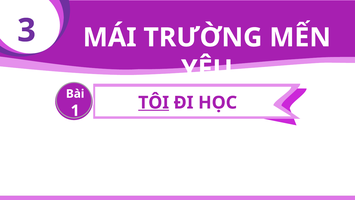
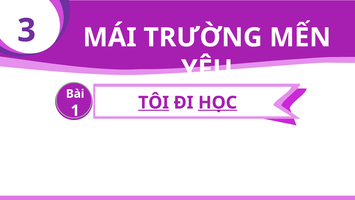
HỌC underline: none -> present
